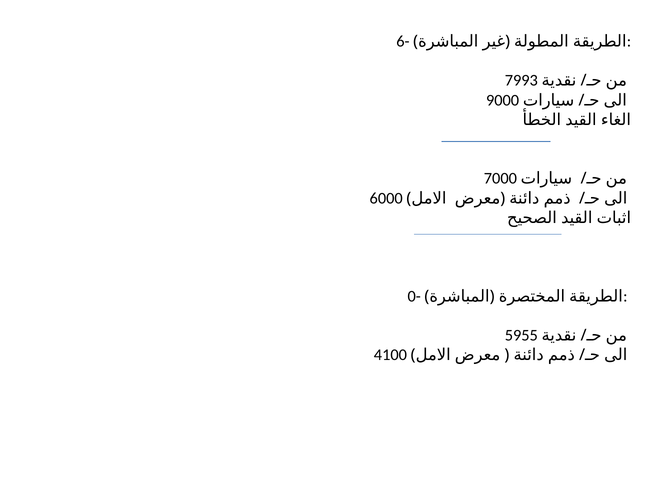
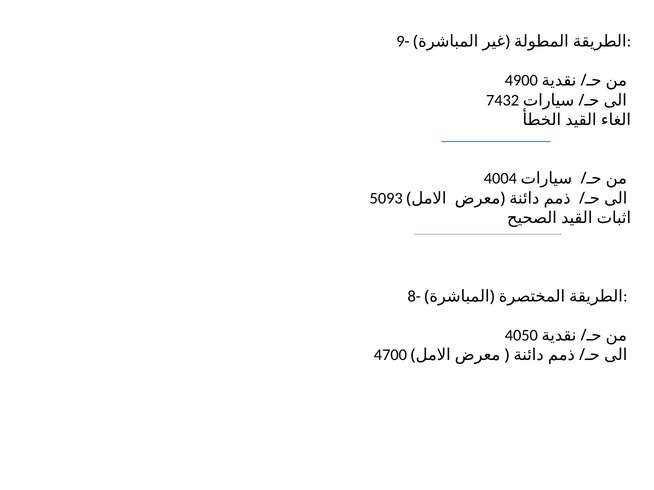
6-: 6- -> 9-
7993: 7993 -> 4900
9000: 9000 -> 7432
7000: 7000 -> 4004
6000: 6000 -> 5093
0-: 0- -> 8-
5955: 5955 -> 4050
4100: 4100 -> 4700
